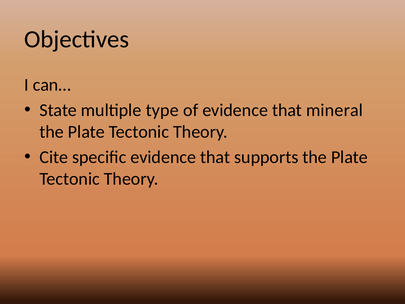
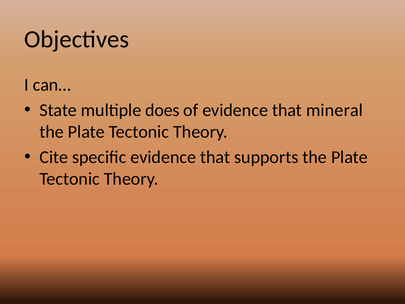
type: type -> does
